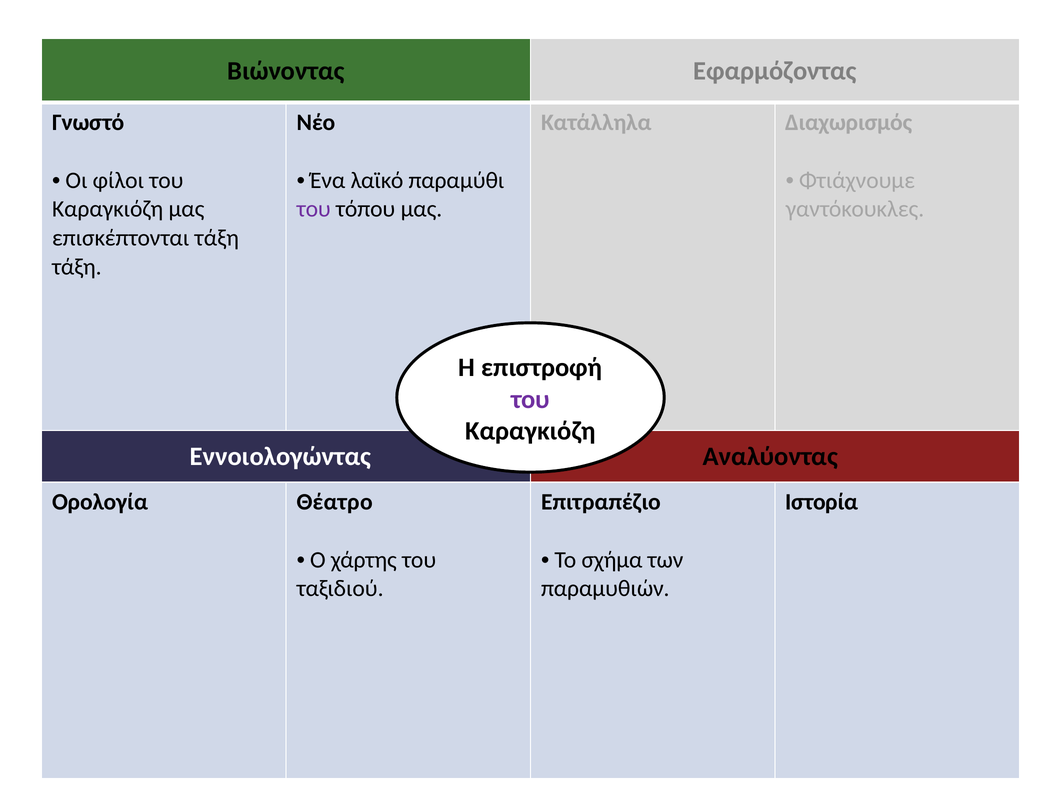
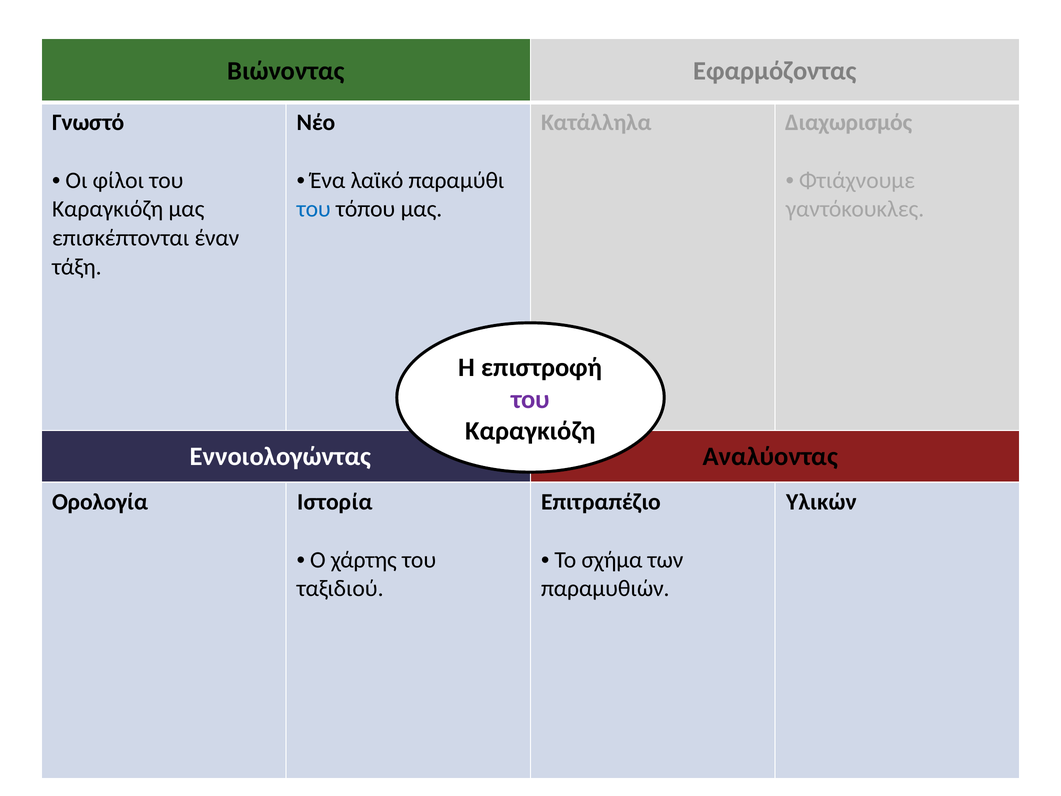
του at (314, 209) colour: purple -> blue
επισκέπτονται τάξη: τάξη -> έναν
Θέατρο: Θέατρο -> Ιστορία
Ιστορία: Ιστορία -> Υλικών
